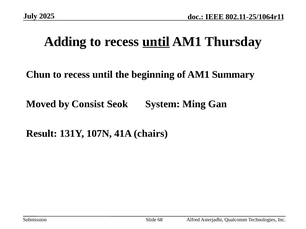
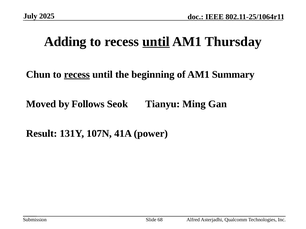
recess at (77, 75) underline: none -> present
Consist: Consist -> Follows
System: System -> Tianyu
chairs: chairs -> power
